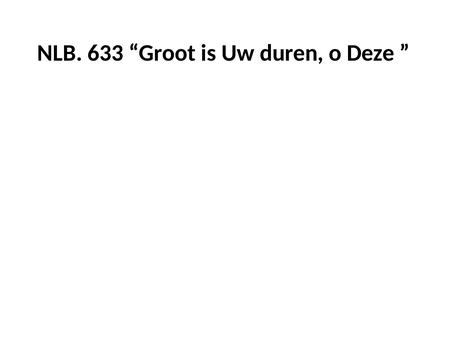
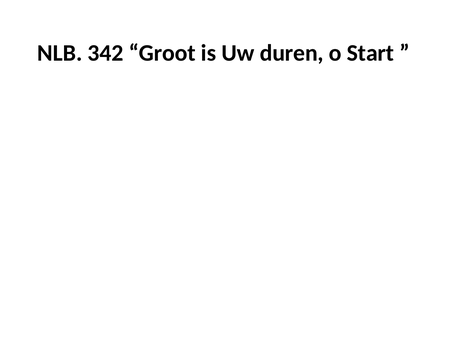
633: 633 -> 342
Deze: Deze -> Start
